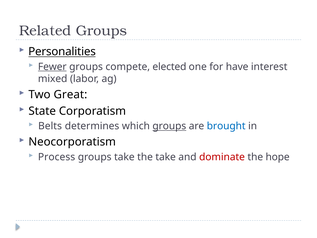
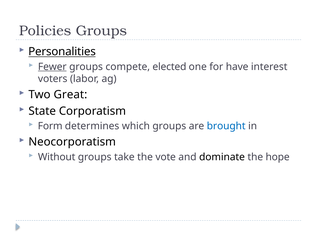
Related: Related -> Policies
mixed: mixed -> voters
Belts: Belts -> Form
groups at (169, 126) underline: present -> none
Process: Process -> Without
the take: take -> vote
dominate colour: red -> black
